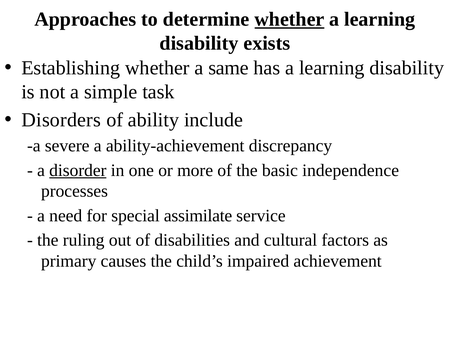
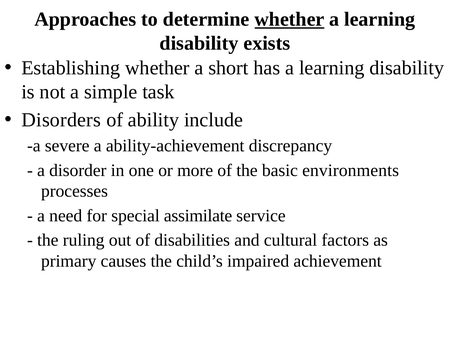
same: same -> short
disorder underline: present -> none
independence: independence -> environments
